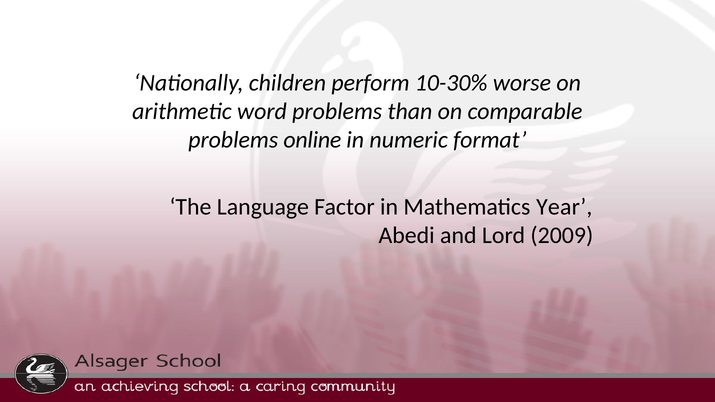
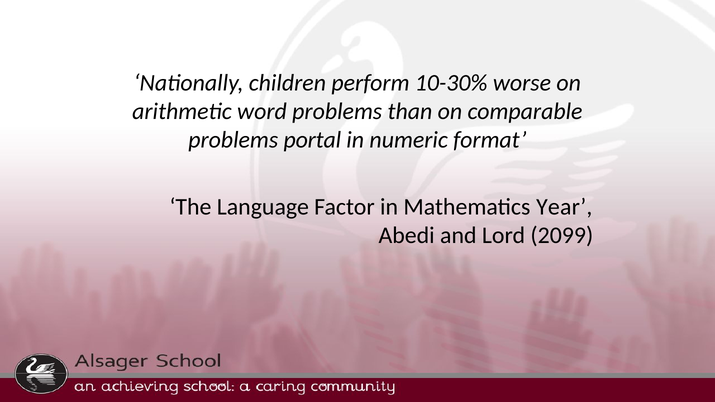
online: online -> portal
2009: 2009 -> 2099
